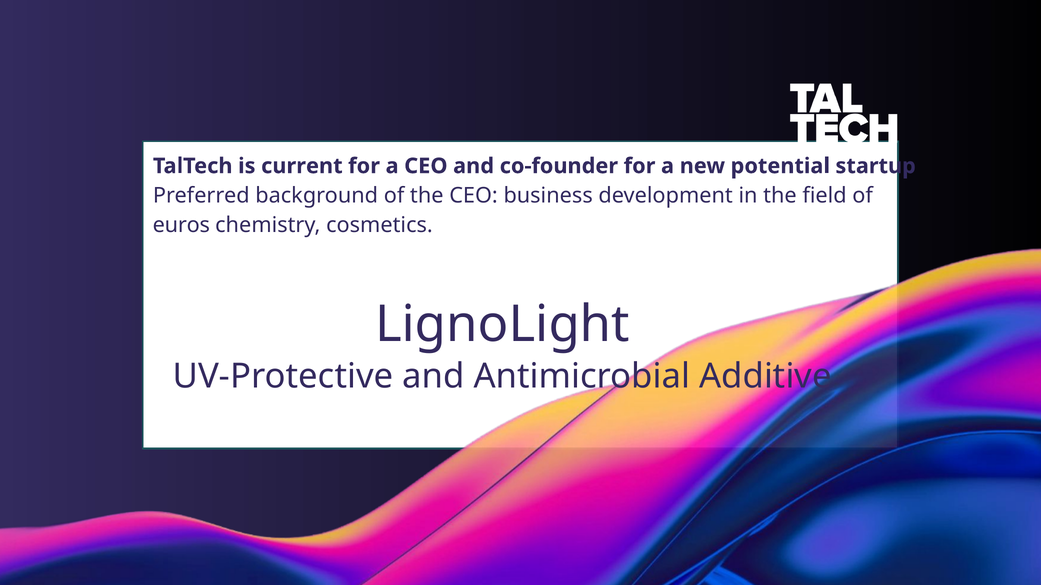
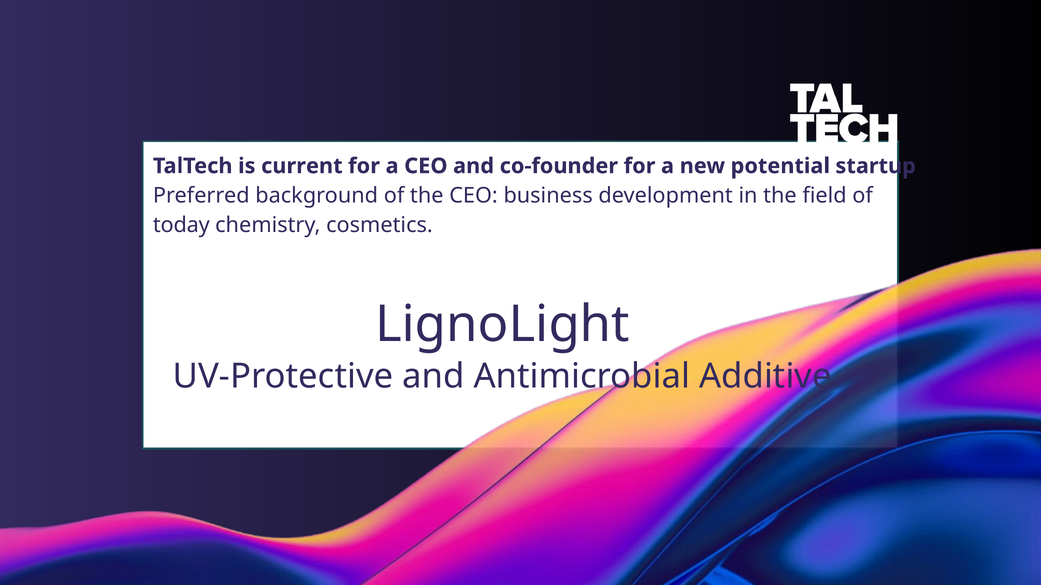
euros: euros -> today
